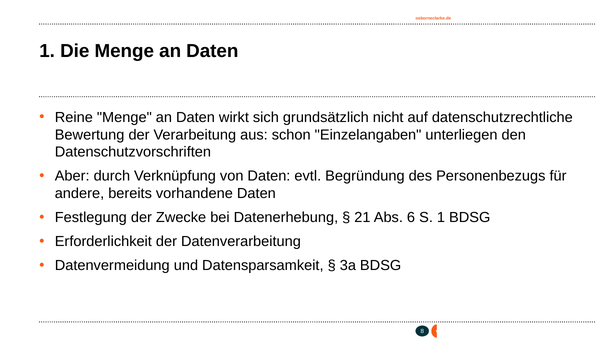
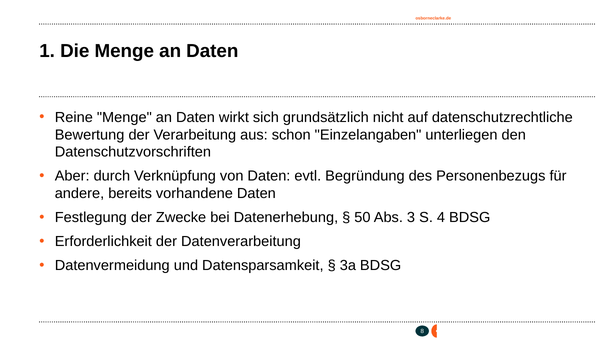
21: 21 -> 50
6: 6 -> 3
S 1: 1 -> 4
